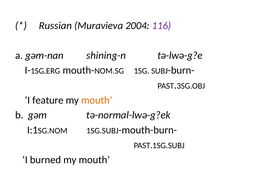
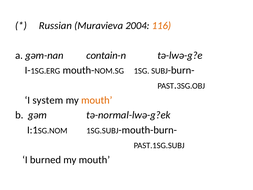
116 colour: purple -> orange
shining-n: shining-n -> contain-n
feature: feature -> system
